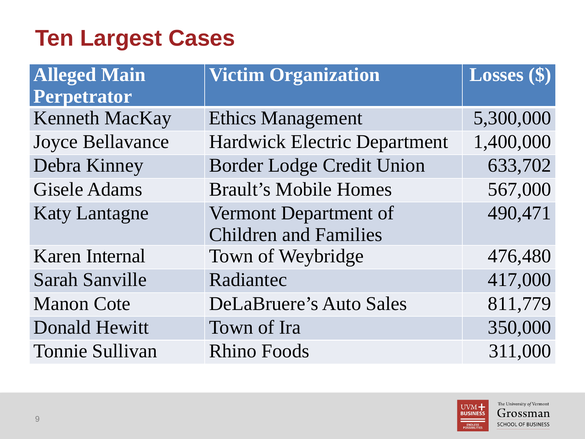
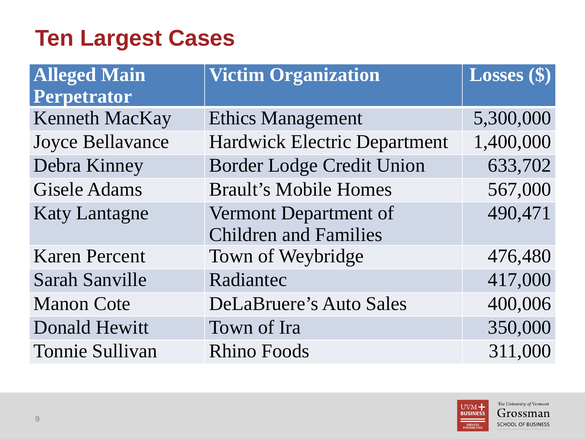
Internal: Internal -> Percent
811,779: 811,779 -> 400,006
